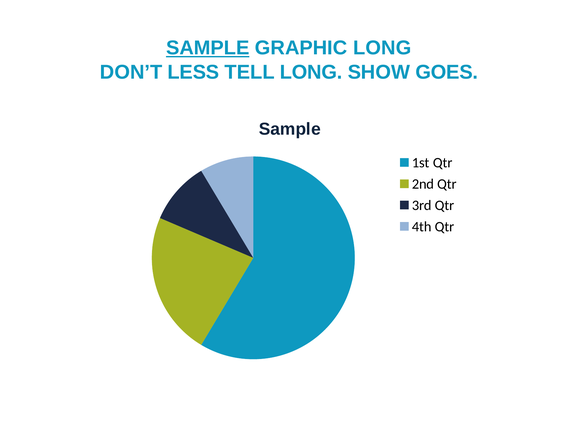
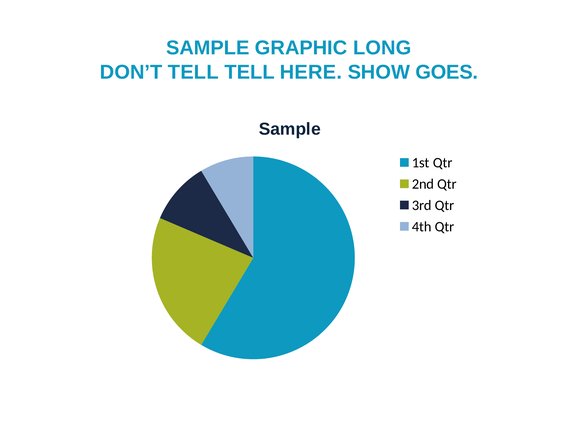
SAMPLE at (208, 48) underline: present -> none
DON’T LESS: LESS -> TELL
TELL LONG: LONG -> HERE
